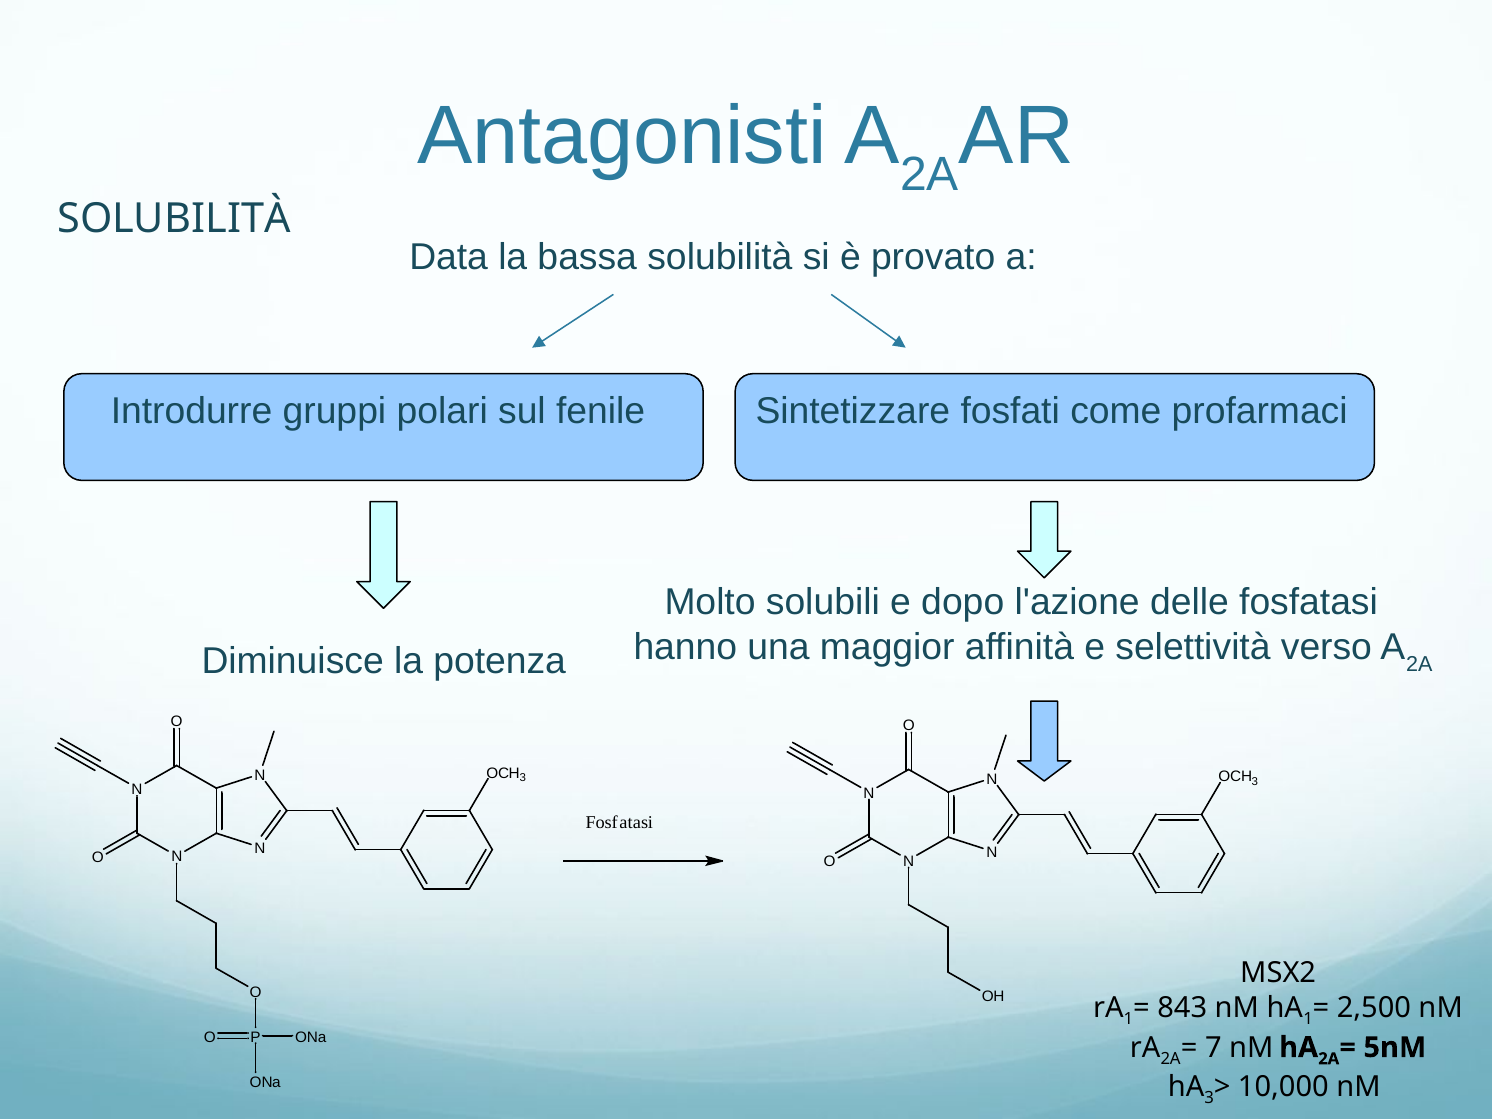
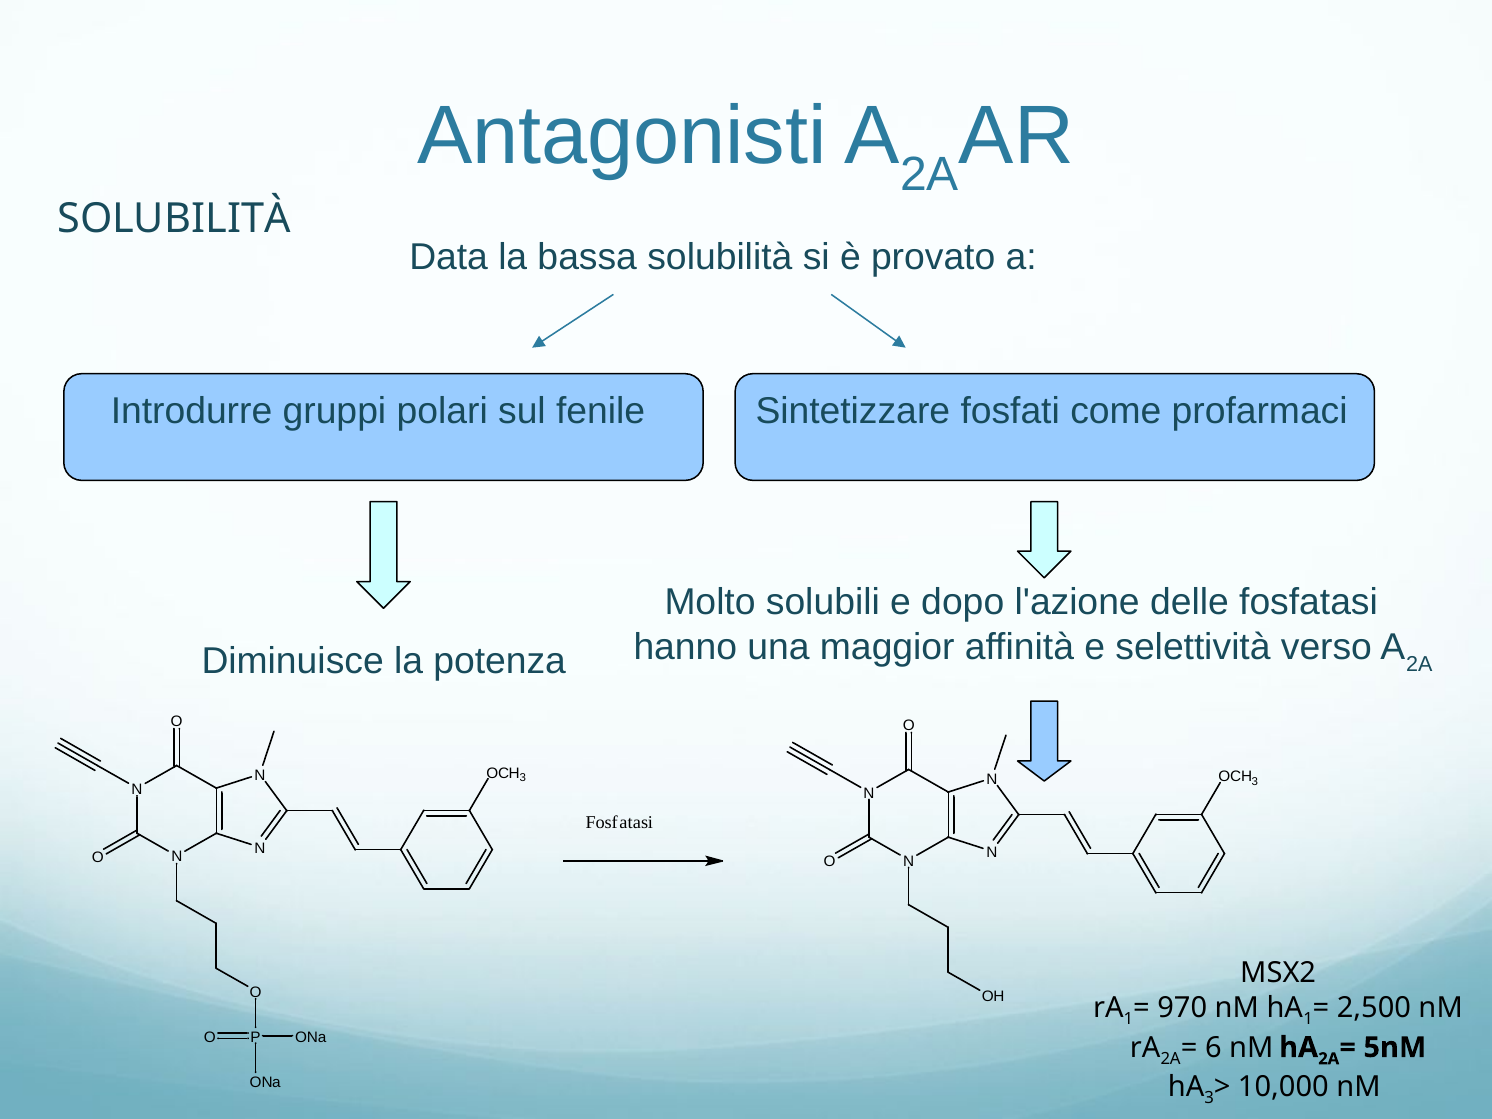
843: 843 -> 970
7: 7 -> 6
